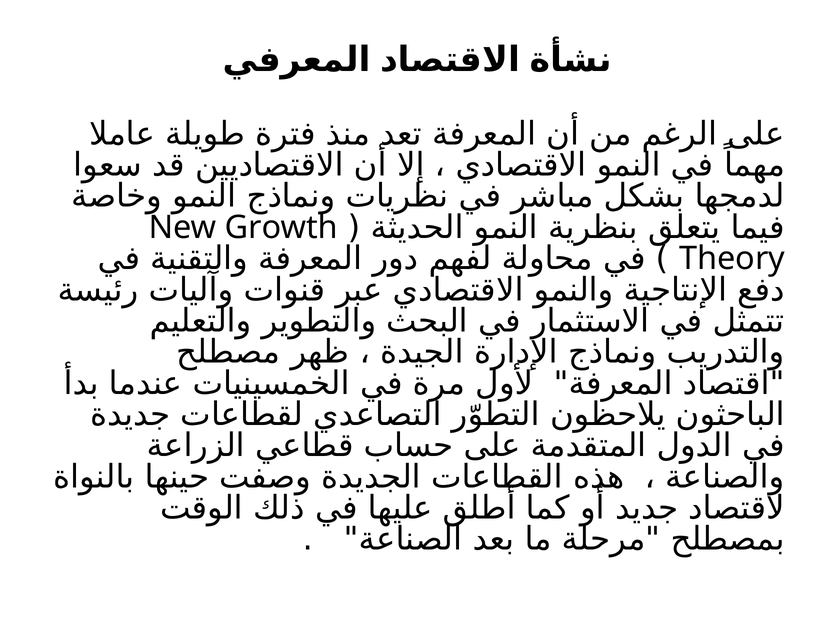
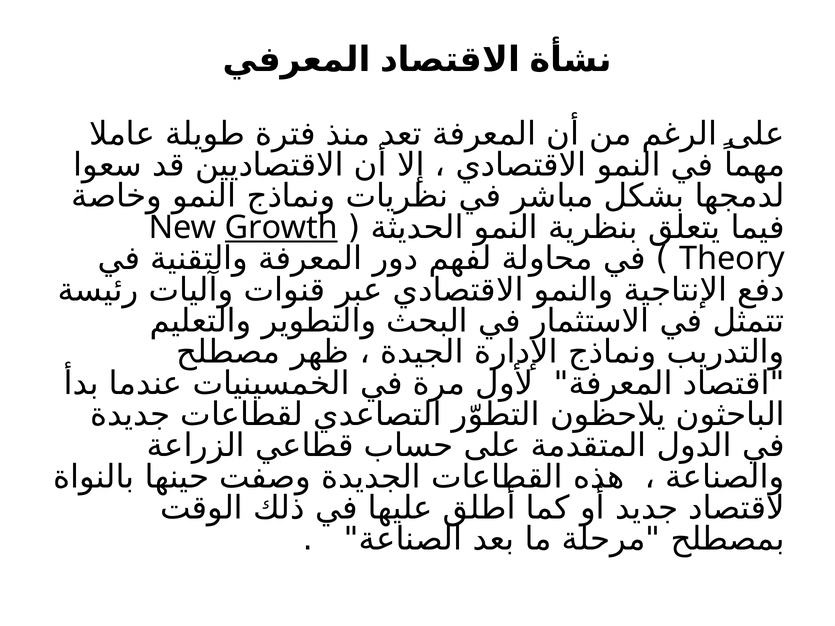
Growth underline: none -> present
